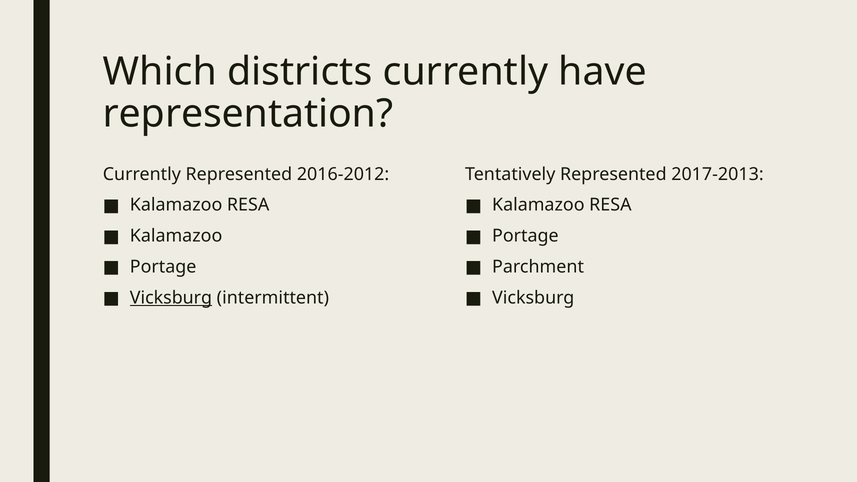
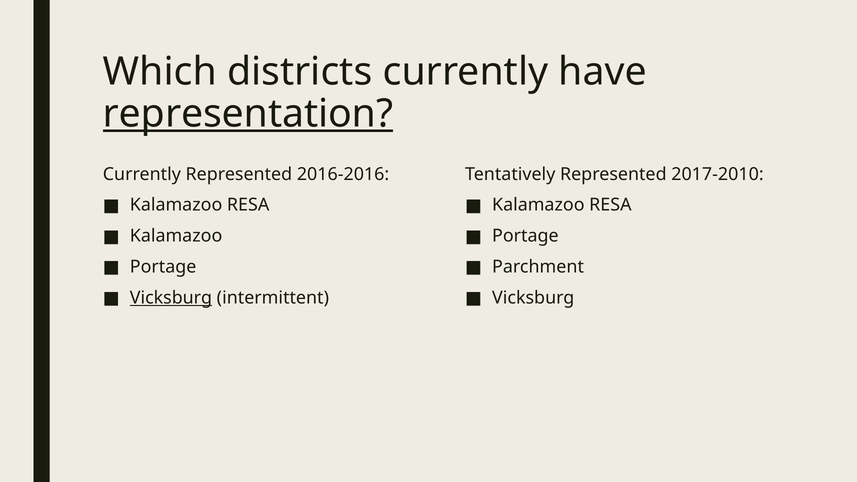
representation underline: none -> present
2016-2012: 2016-2012 -> 2016-2016
2017-2013: 2017-2013 -> 2017-2010
